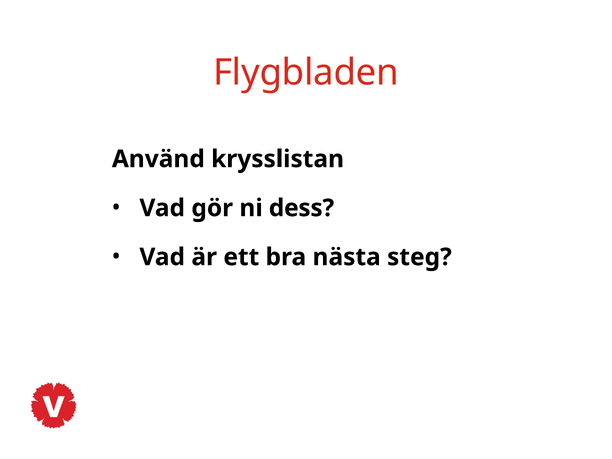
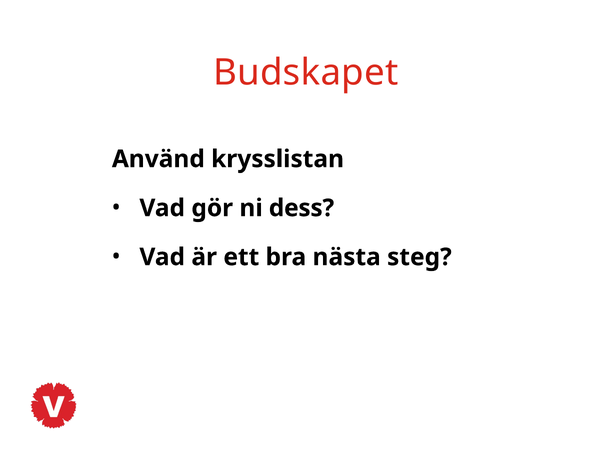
Flygbladen: Flygbladen -> Budskapet
